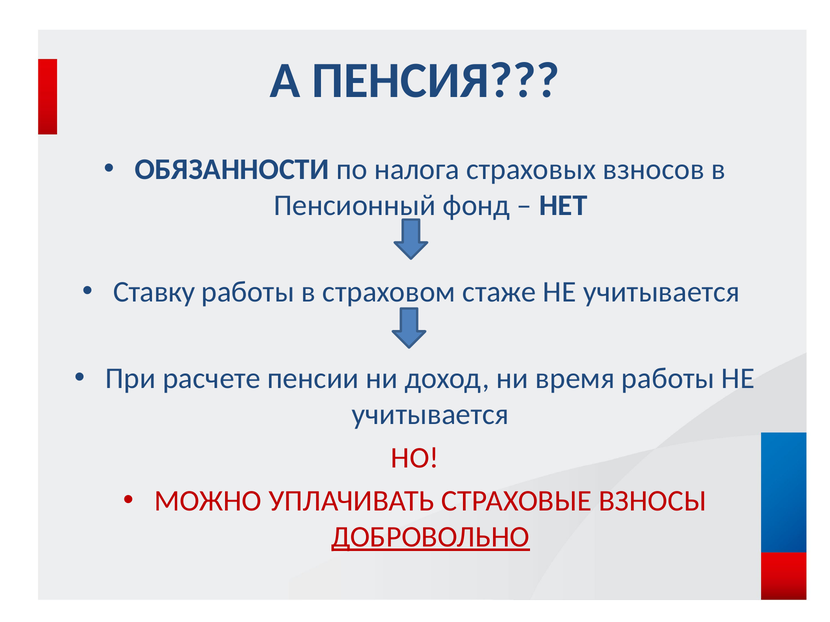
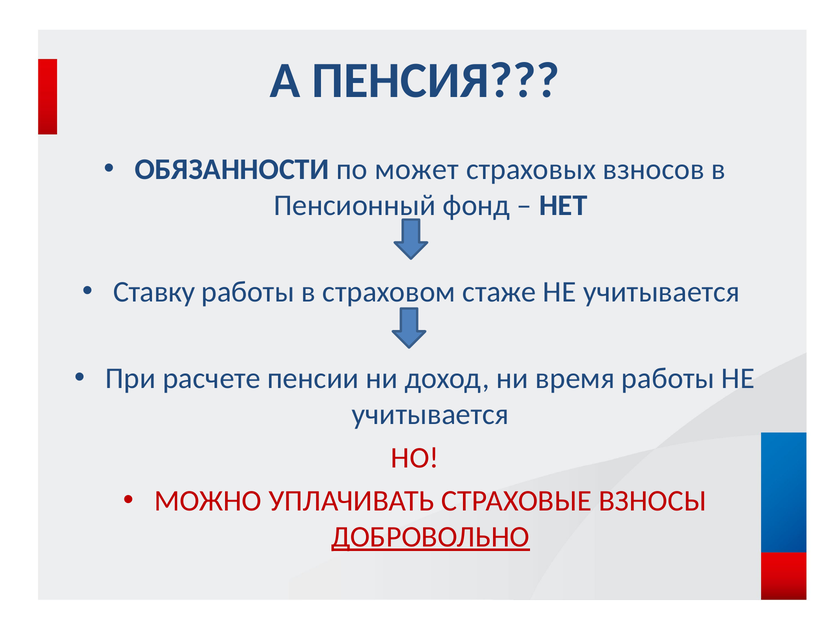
налога: налога -> может
